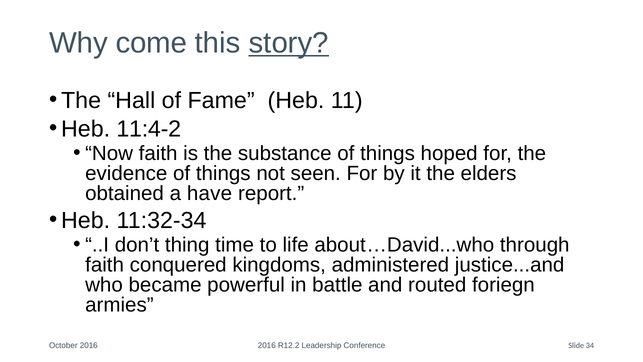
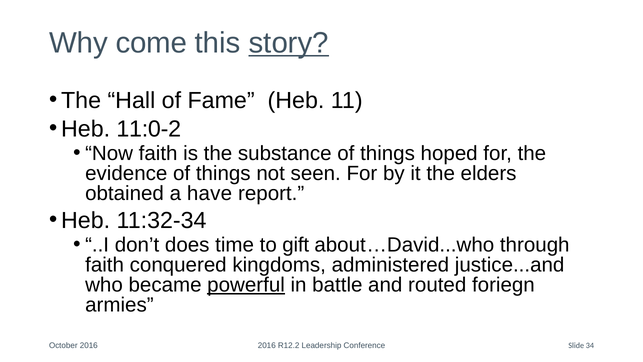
11:4-2: 11:4-2 -> 11:0-2
thing: thing -> does
life: life -> gift
powerful underline: none -> present
